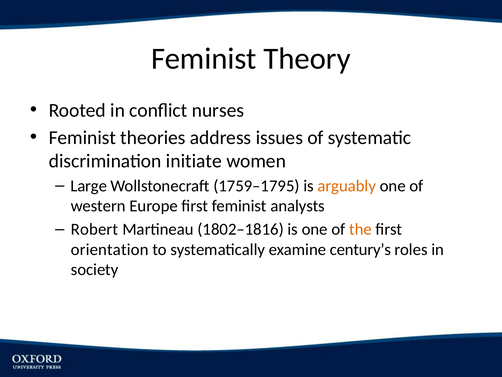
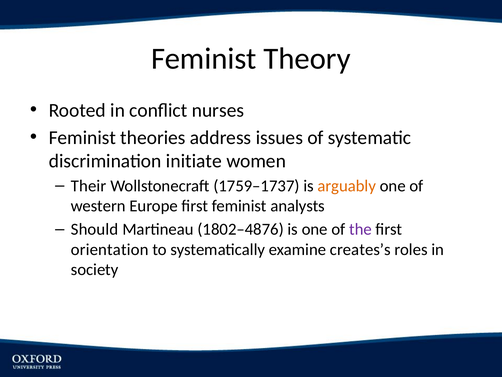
Large: Large -> Their
1759–1795: 1759–1795 -> 1759–1737
Robert: Robert -> Should
1802–1816: 1802–1816 -> 1802–4876
the colour: orange -> purple
century’s: century’s -> creates’s
